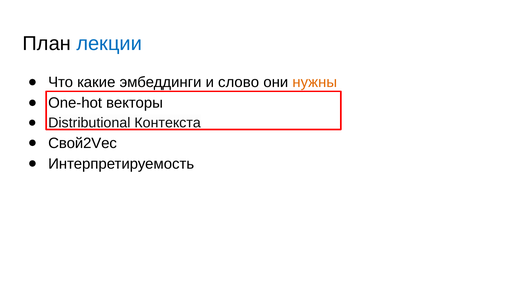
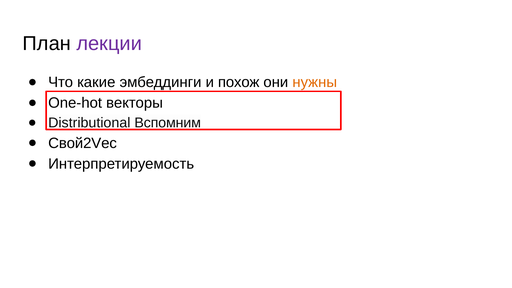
лекции colour: blue -> purple
слово: слово -> похож
Контекста: Контекста -> Вспомним
